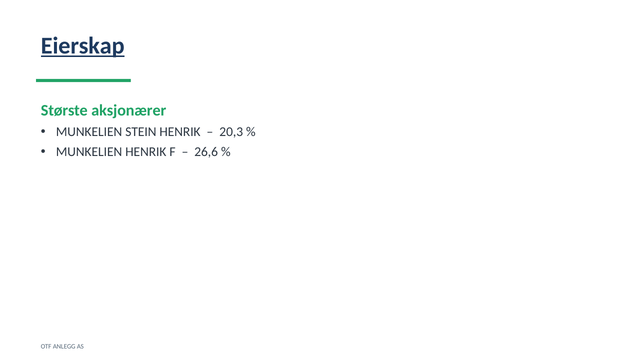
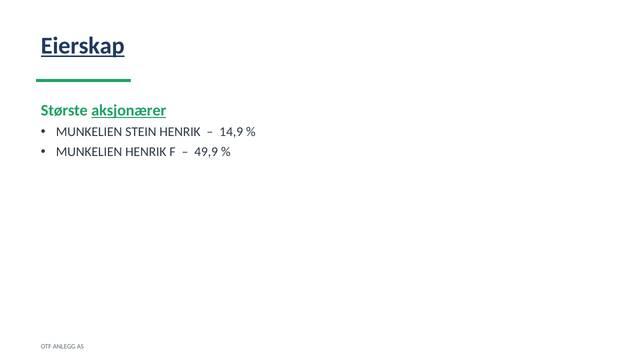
aksjonærer underline: none -> present
20,3: 20,3 -> 14,9
26,6: 26,6 -> 49,9
